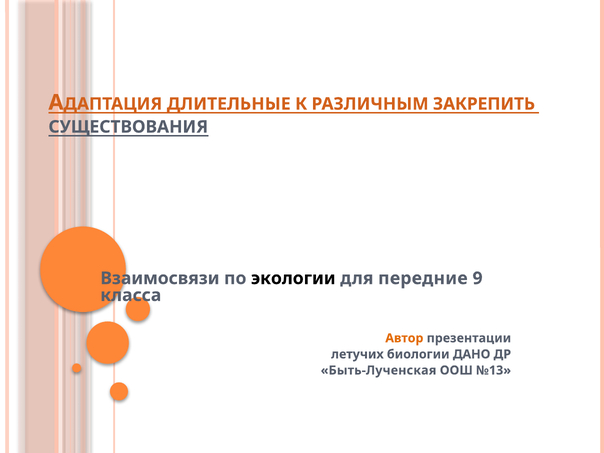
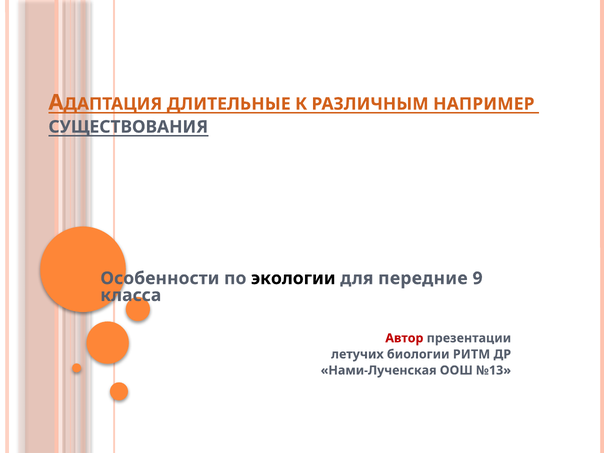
ЗАКРЕПИТЬ: ЗАКРЕПИТЬ -> НАПРИМЕР
Взаимосвязи: Взаимосвязи -> Особенности
Автор colour: orange -> red
ДАНО: ДАНО -> РИТМ
Быть-Лученская: Быть-Лученская -> Нами-Лученская
